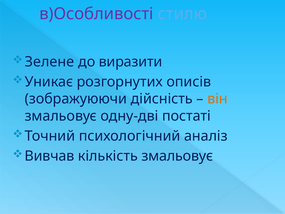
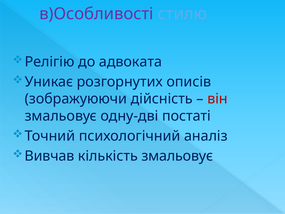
Зелене: Зелене -> Релігію
виразити: виразити -> адвоката
він colour: orange -> red
